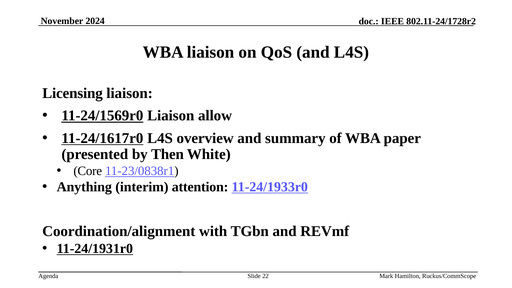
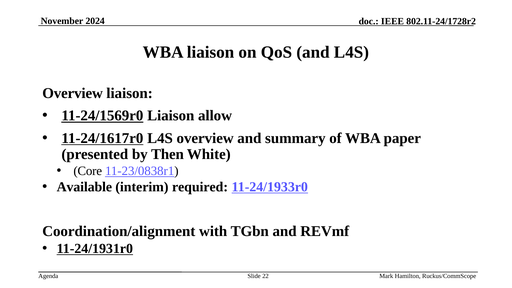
Licensing at (73, 93): Licensing -> Overview
Anything: Anything -> Available
attention: attention -> required
